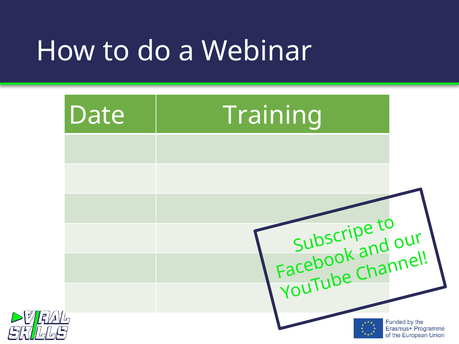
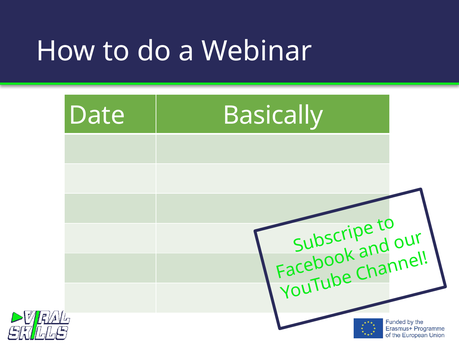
Training: Training -> Basically
